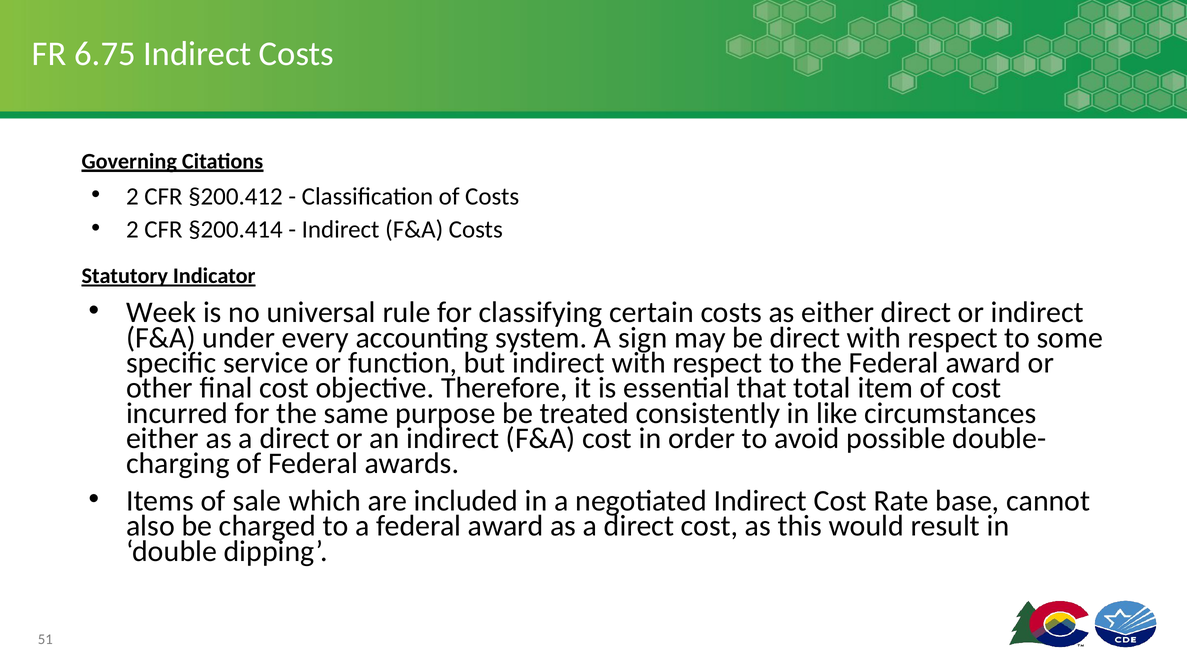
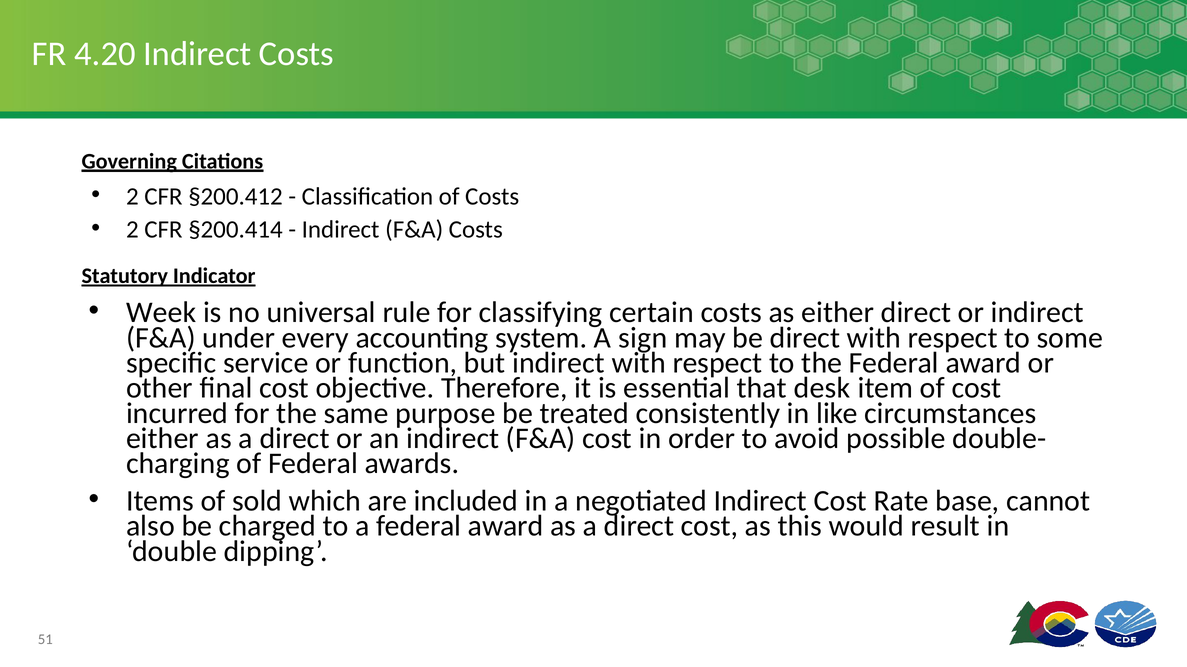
6.75: 6.75 -> 4.20
total: total -> desk
sale: sale -> sold
